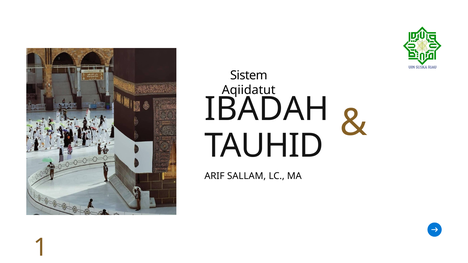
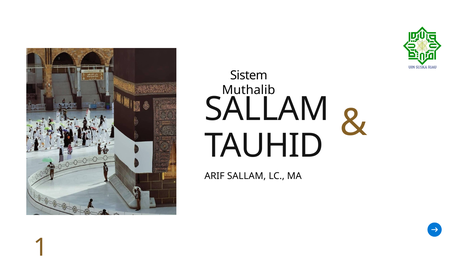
Aqiidatut: Aqiidatut -> Muthalib
IBADAH at (267, 109): IBADAH -> SALLAM
